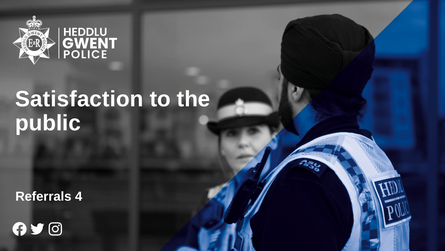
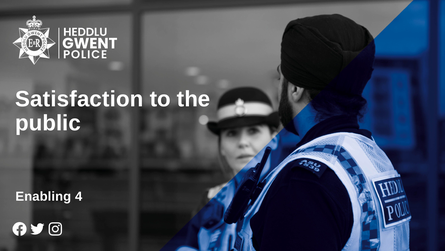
Referrals: Referrals -> Enabling
